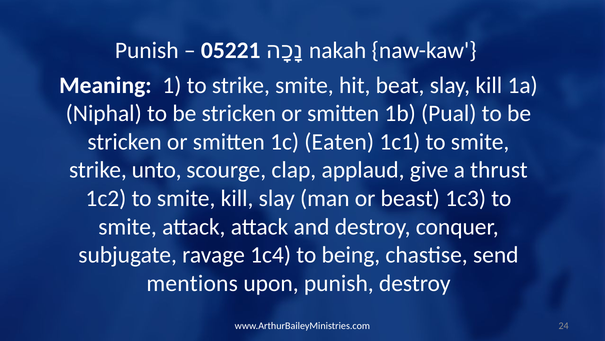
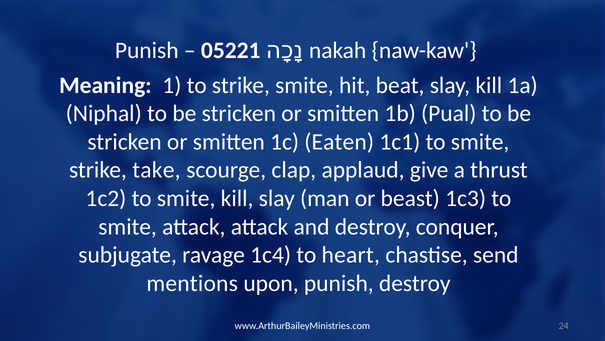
unto: unto -> take
being: being -> heart
